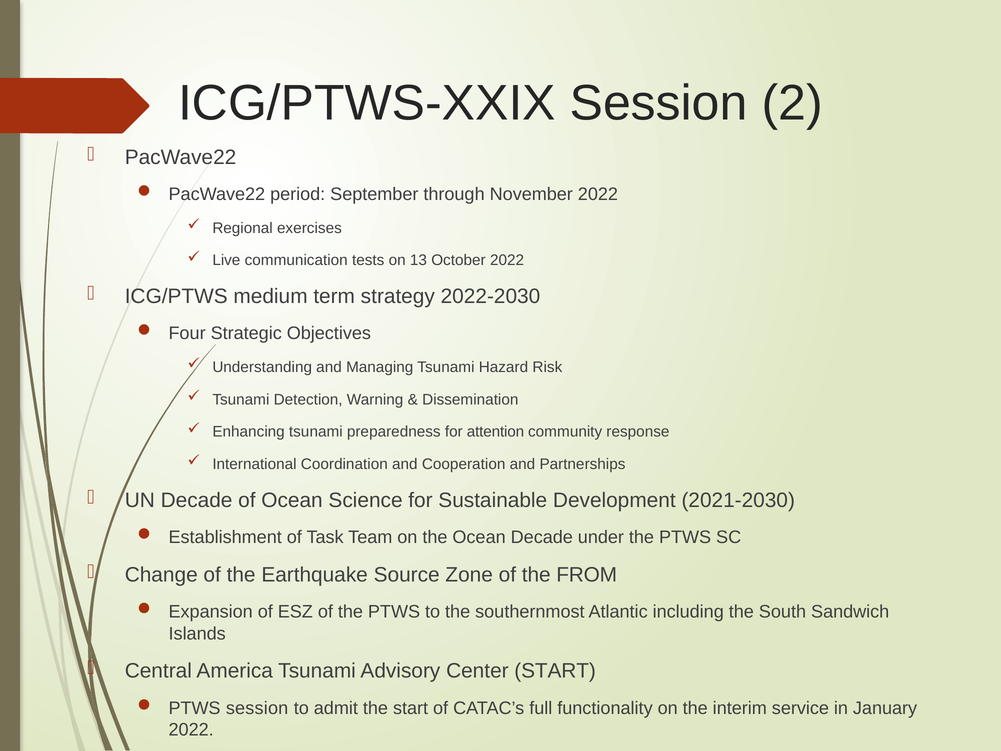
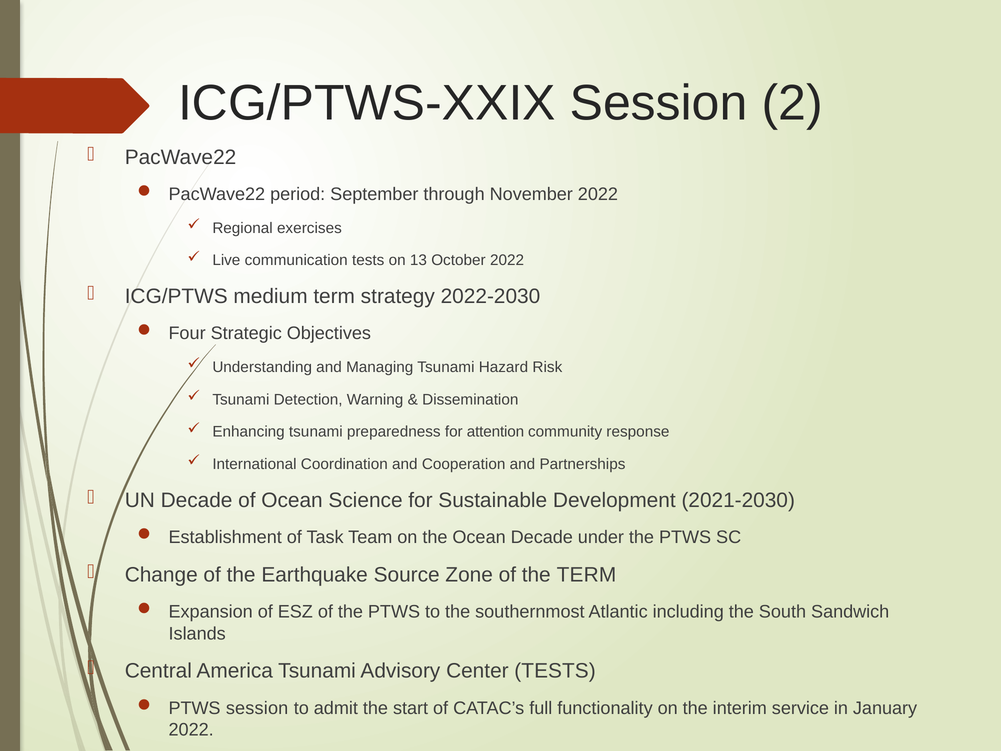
the FROM: FROM -> TERM
Center START: START -> TESTS
